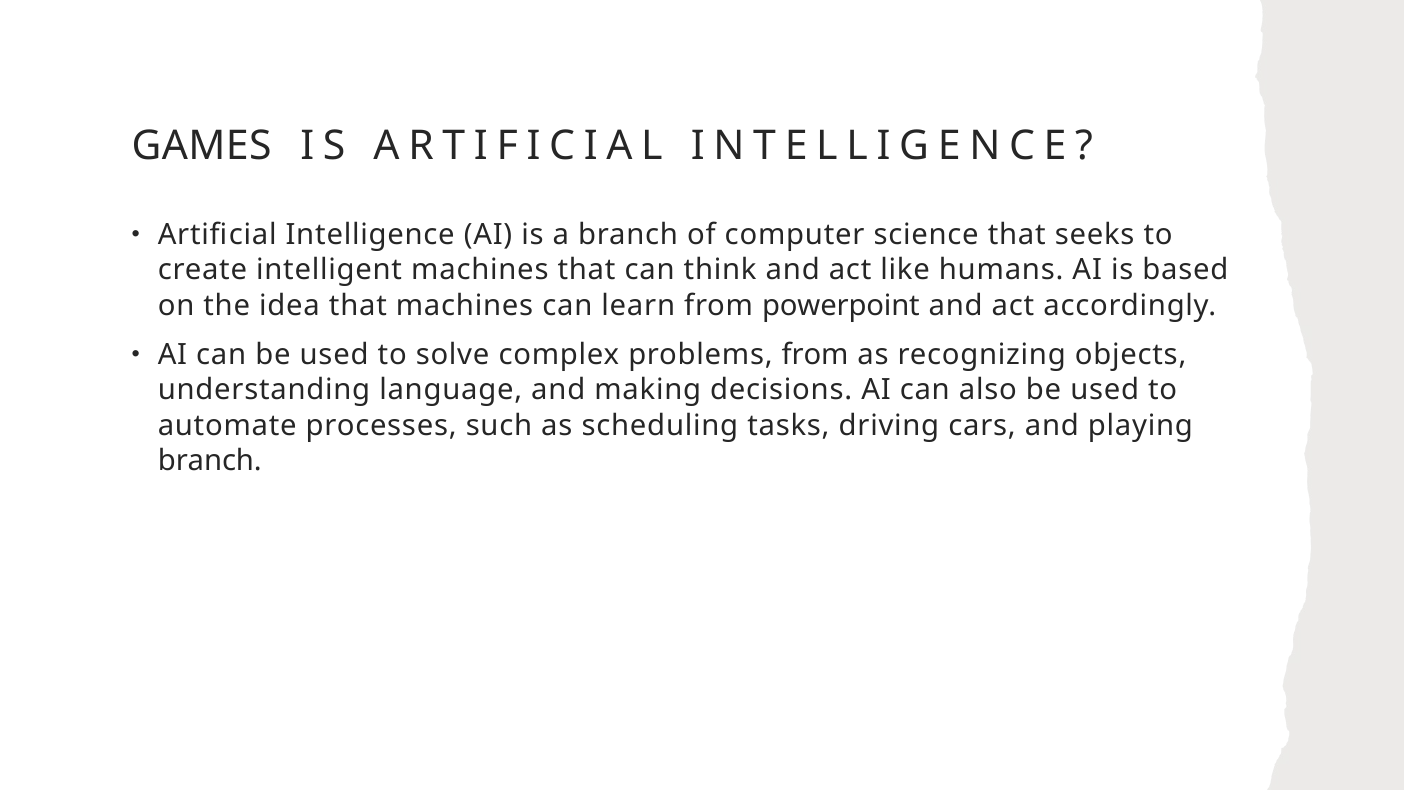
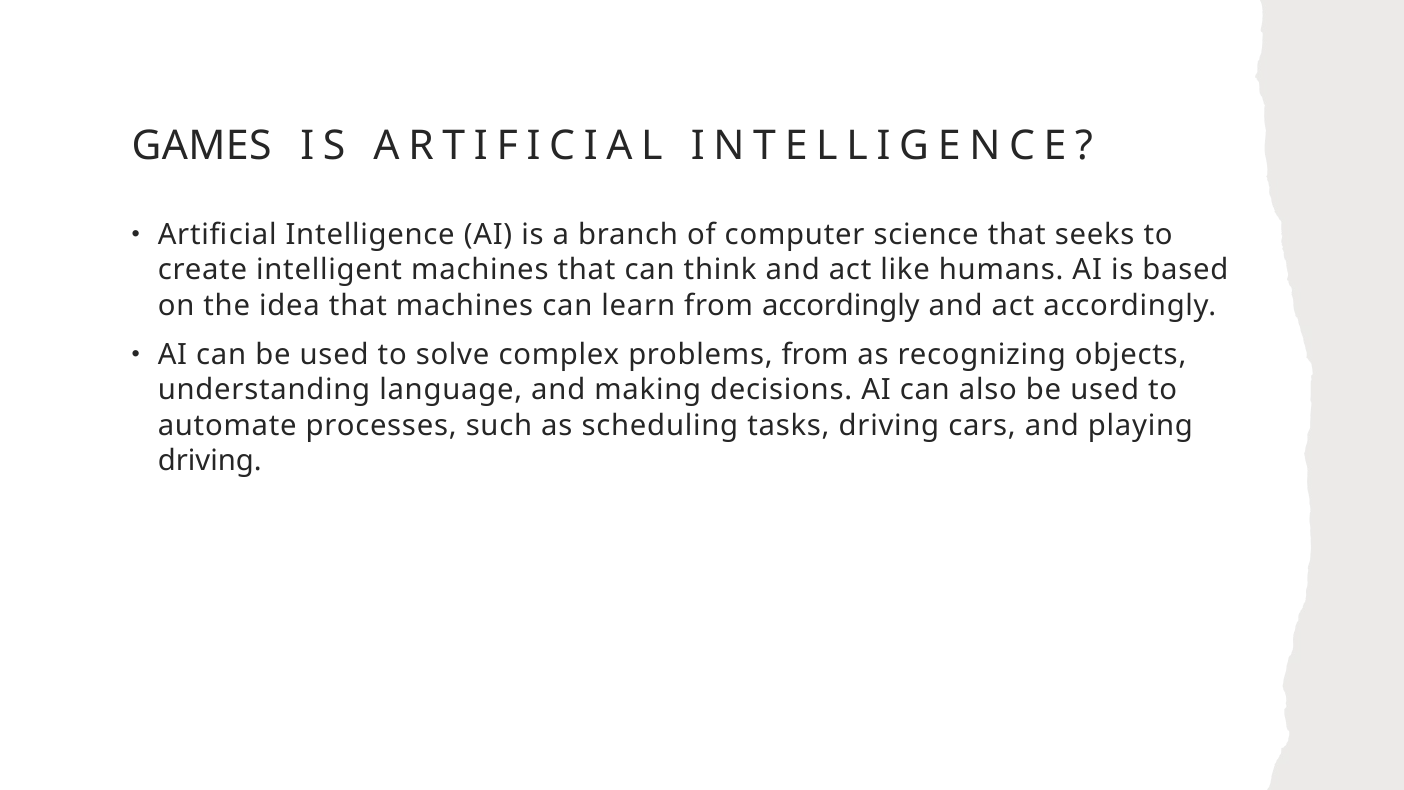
from powerpoint: powerpoint -> accordingly
branch at (210, 460): branch -> driving
